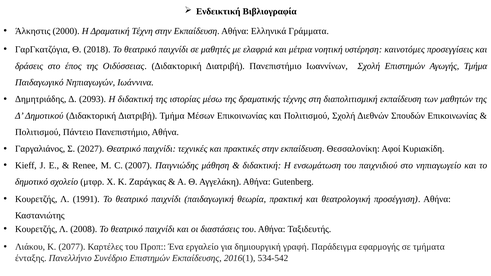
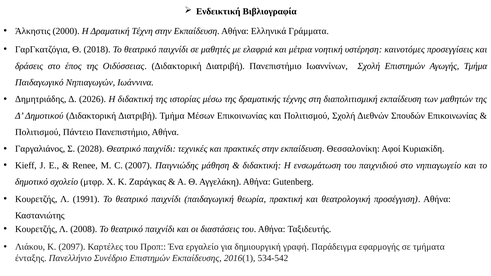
2093: 2093 -> 2026
2027: 2027 -> 2028
2077: 2077 -> 2097
